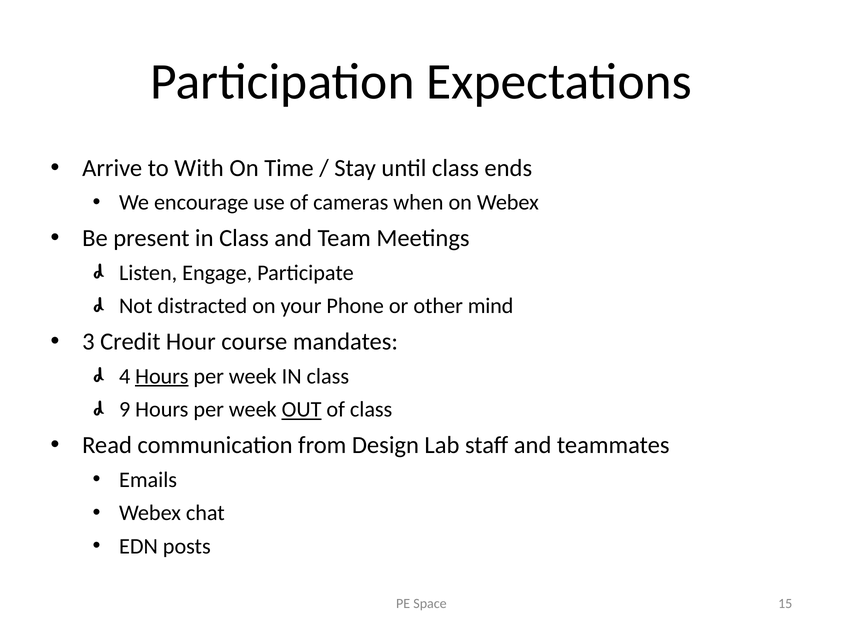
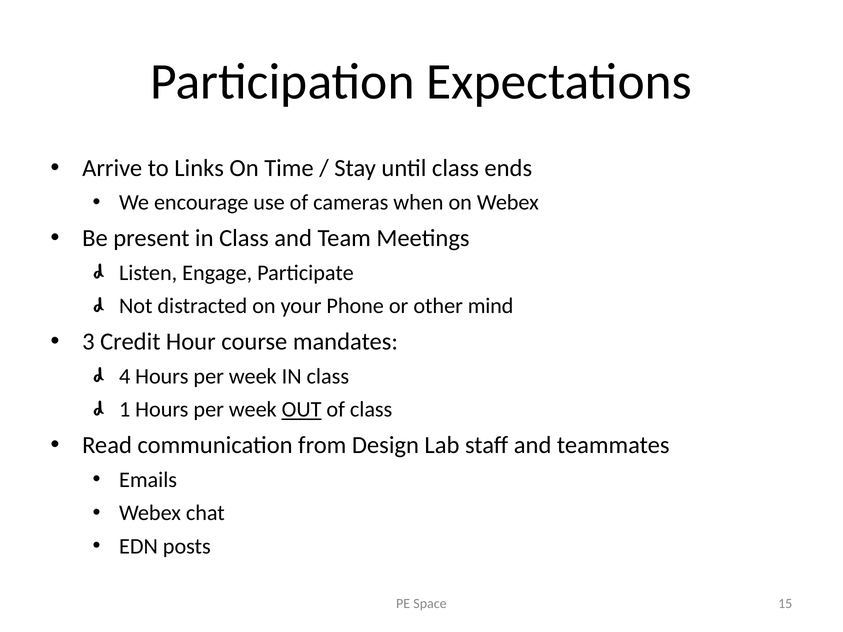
With: With -> Links
Hours at (162, 376) underline: present -> none
9: 9 -> 1
